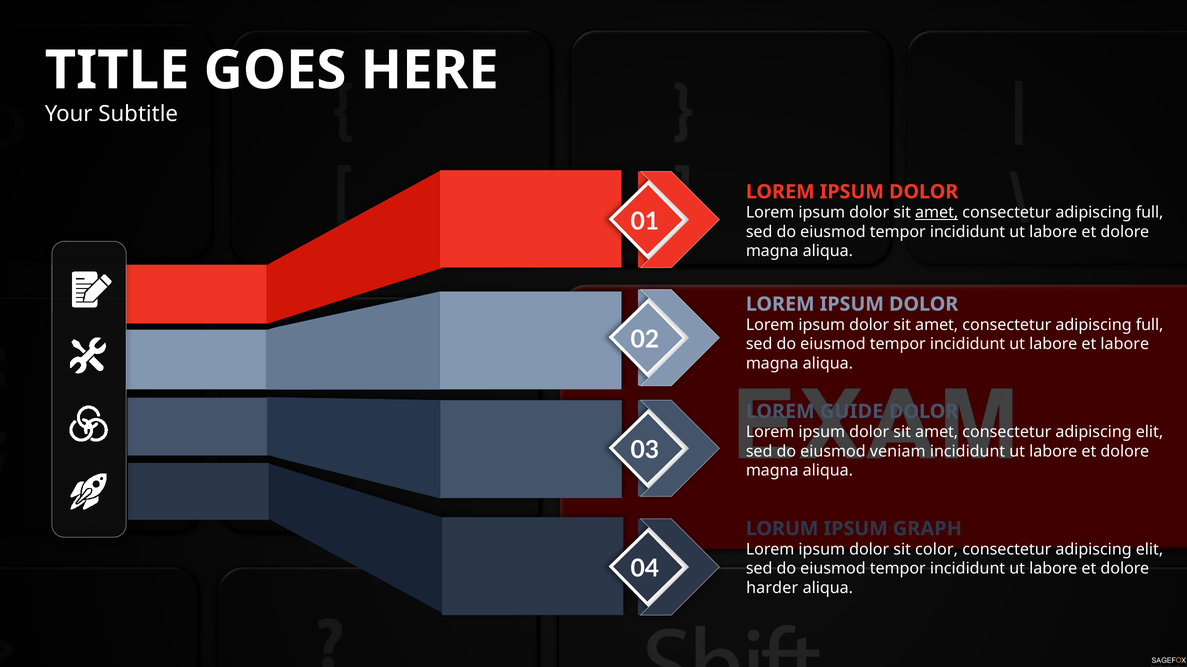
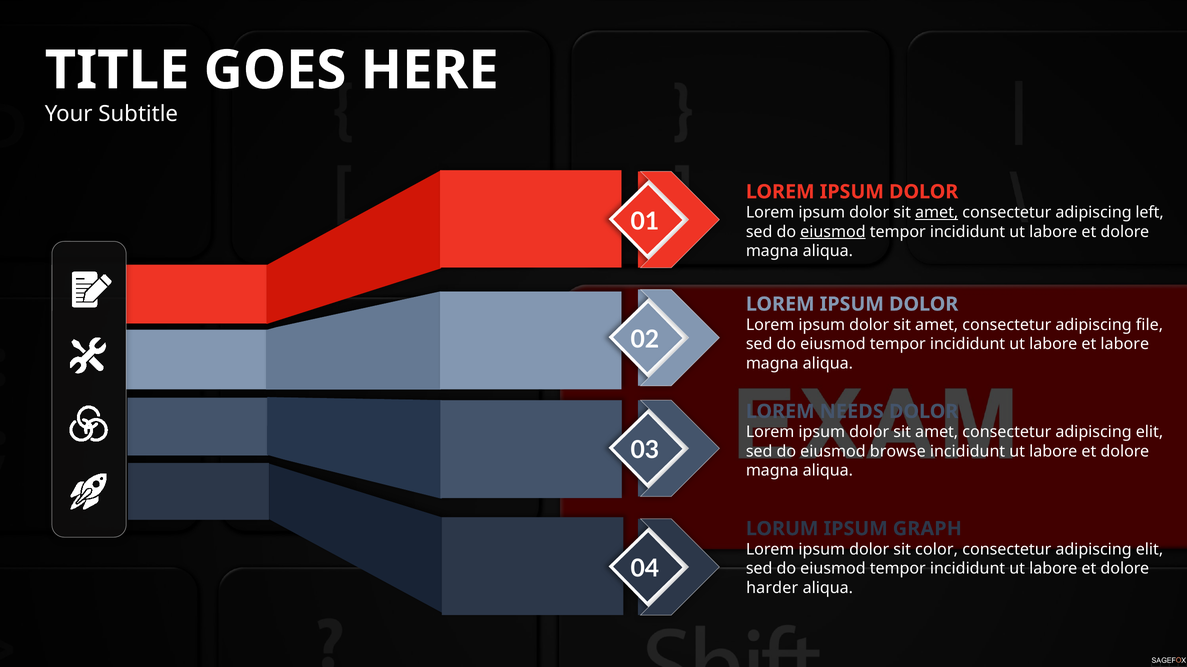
full at (1150, 213): full -> left
eiusmod at (833, 232) underline: none -> present
full at (1150, 325): full -> file
GUIDE: GUIDE -> NEEDS
veniam: veniam -> browse
